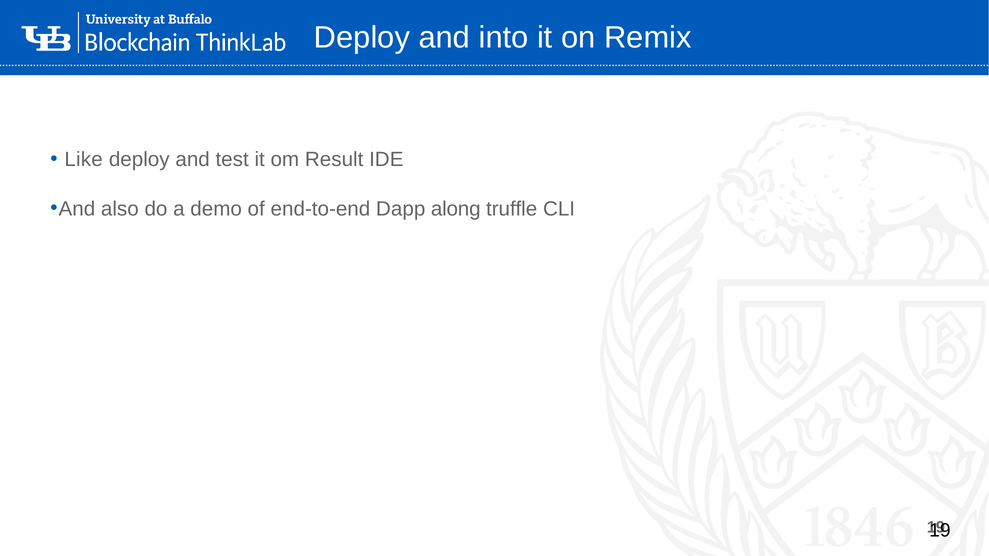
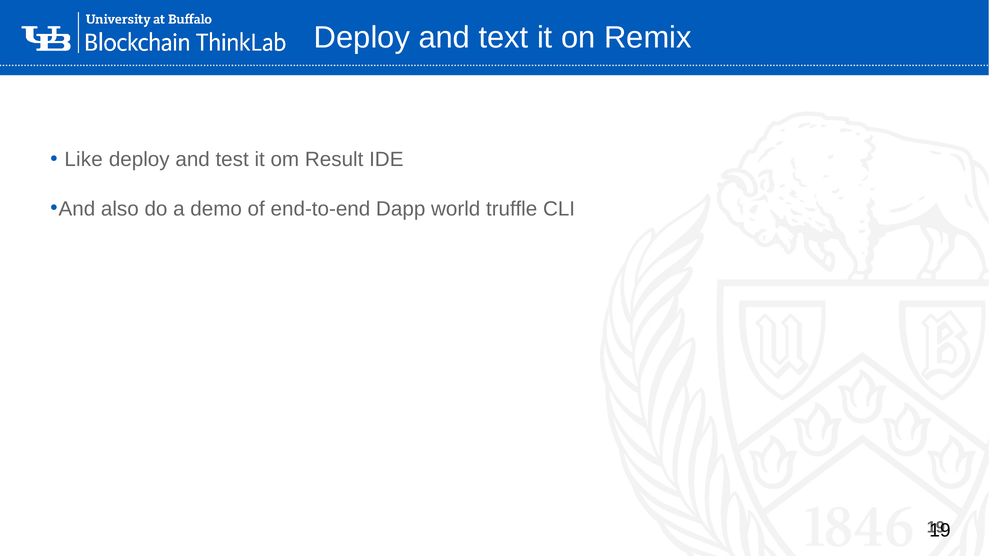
into: into -> text
along: along -> world
